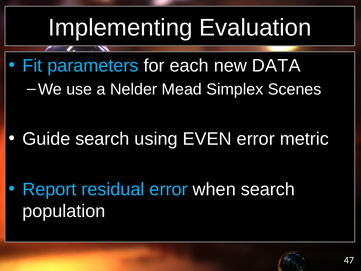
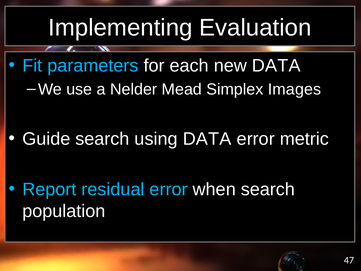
Scenes: Scenes -> Images
using EVEN: EVEN -> DATA
